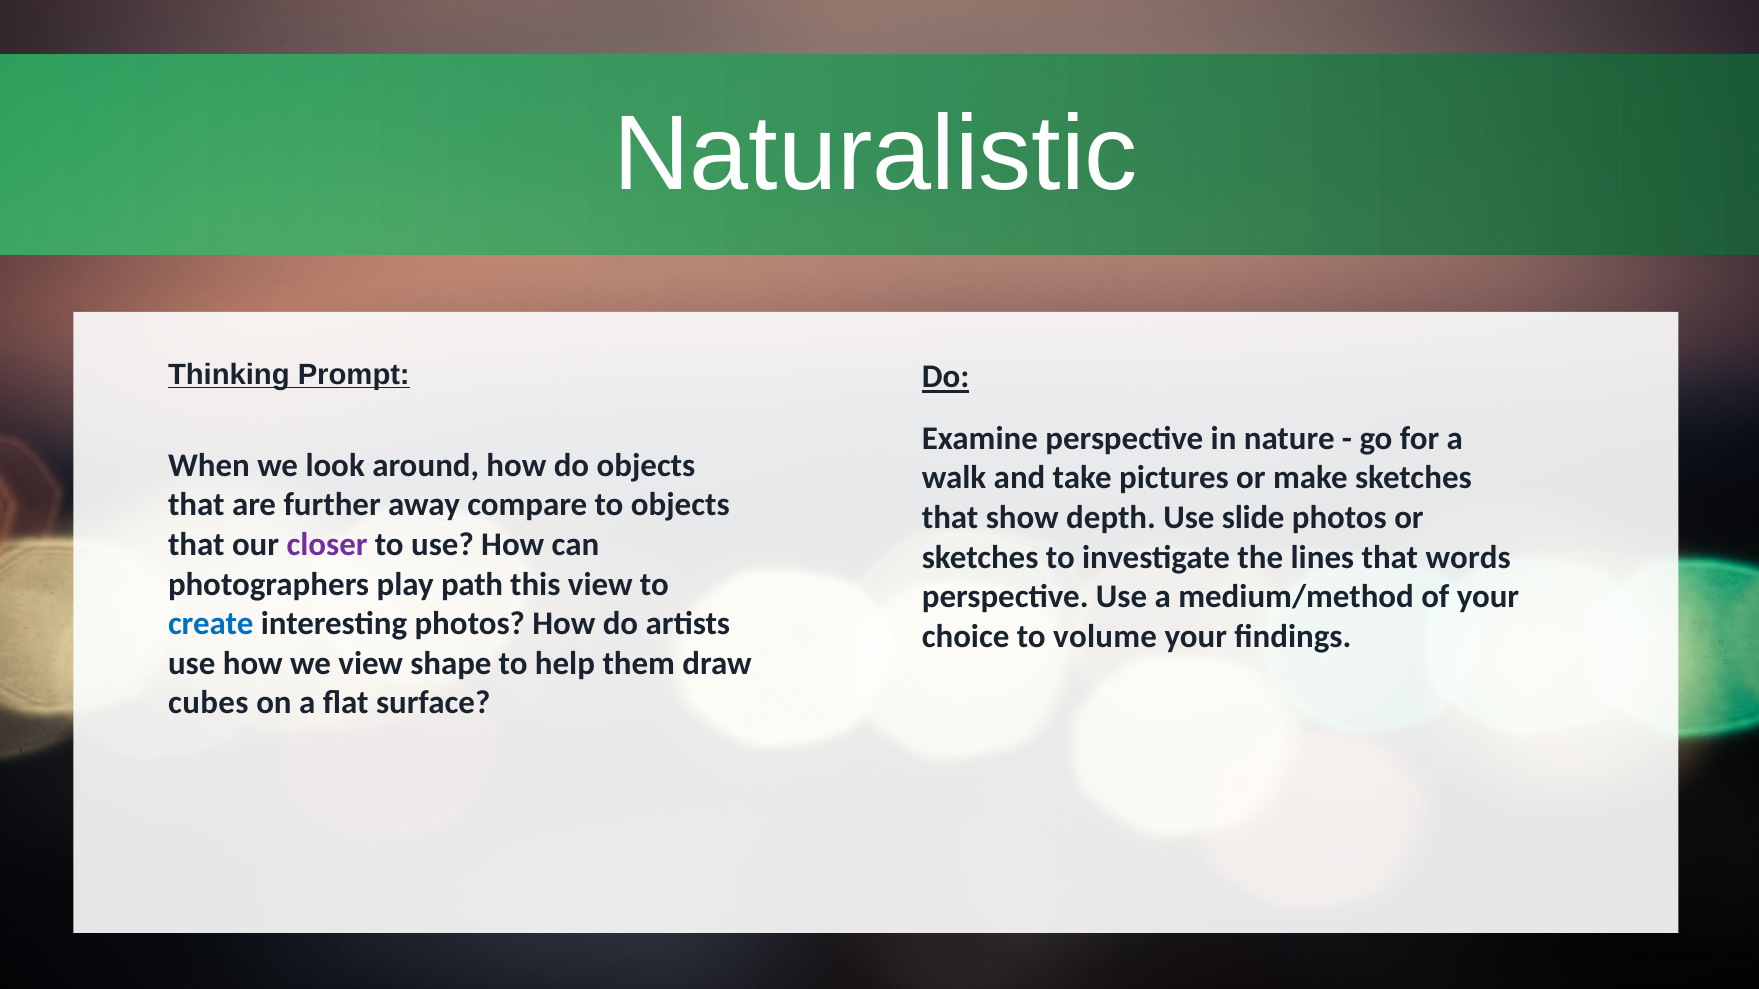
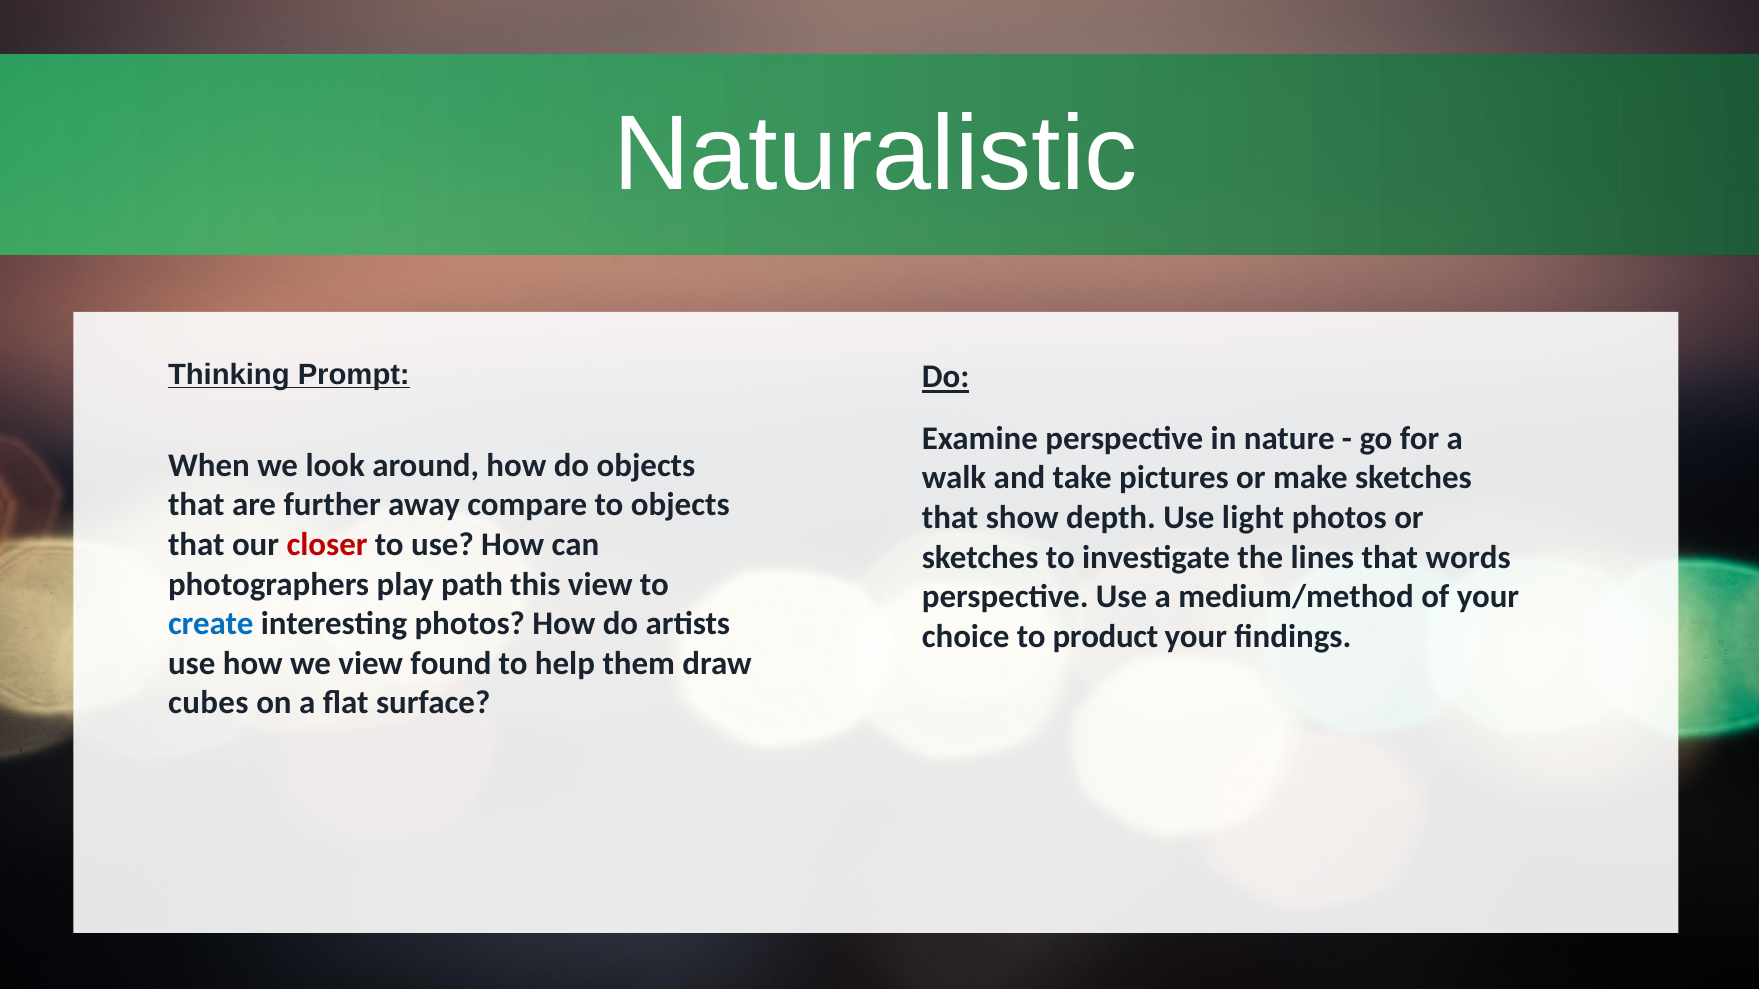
slide: slide -> light
closer colour: purple -> red
volume: volume -> product
shape: shape -> found
